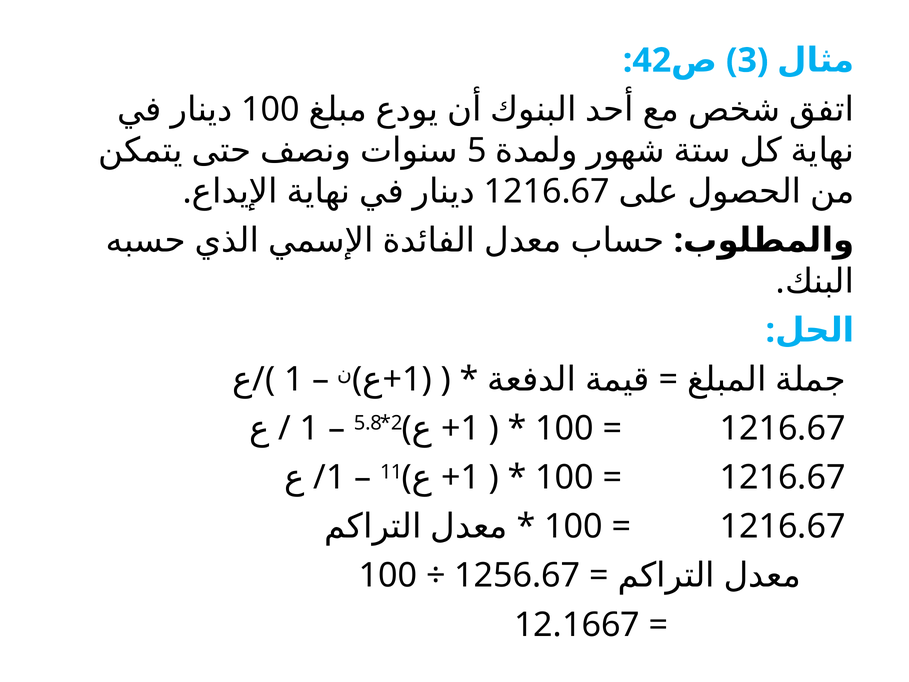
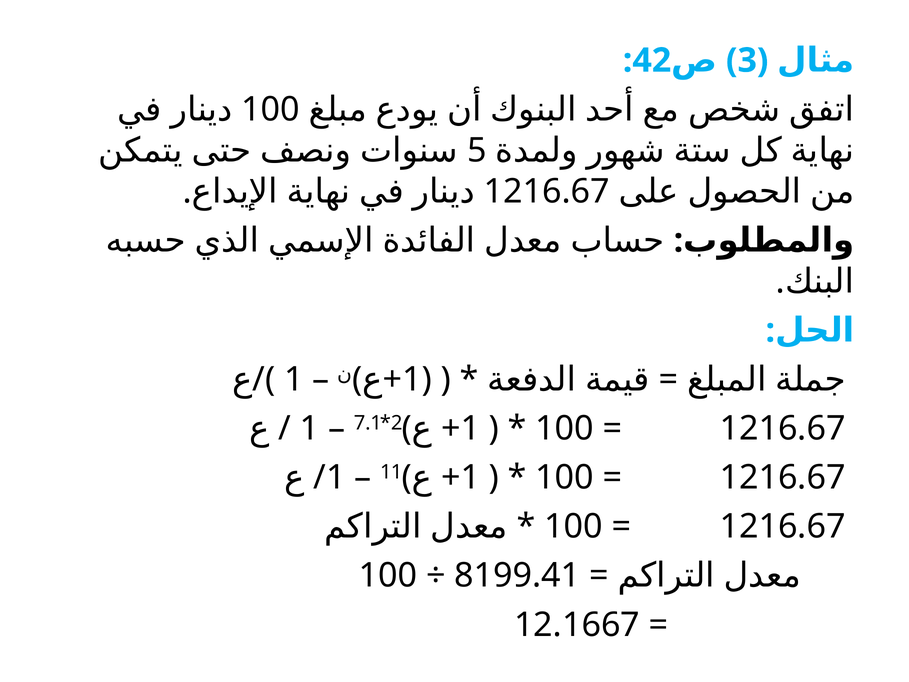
5.8: 5.8 -> 7.1
1256.67: 1256.67 -> 8199.41
